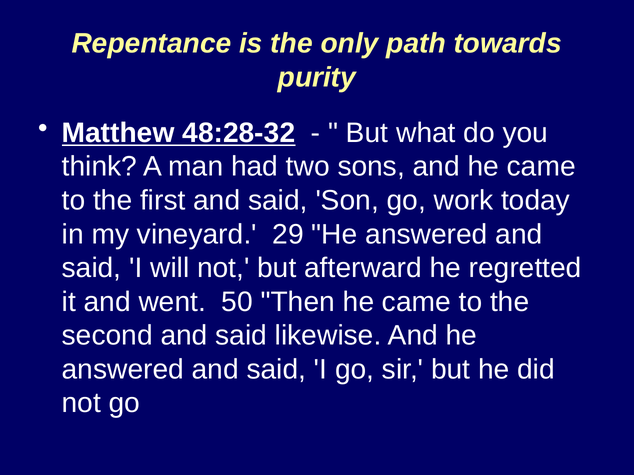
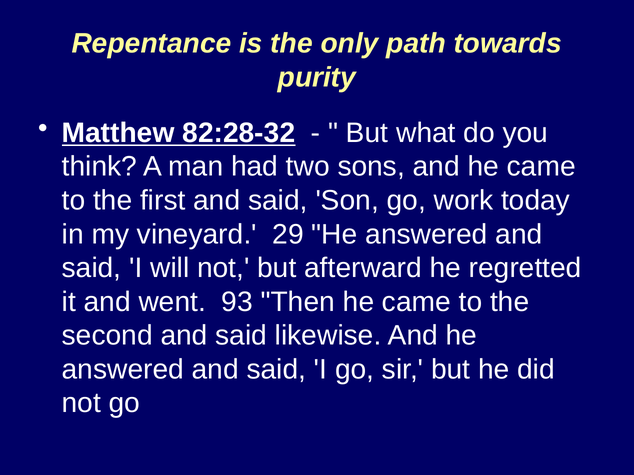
48:28-32: 48:28-32 -> 82:28-32
50: 50 -> 93
